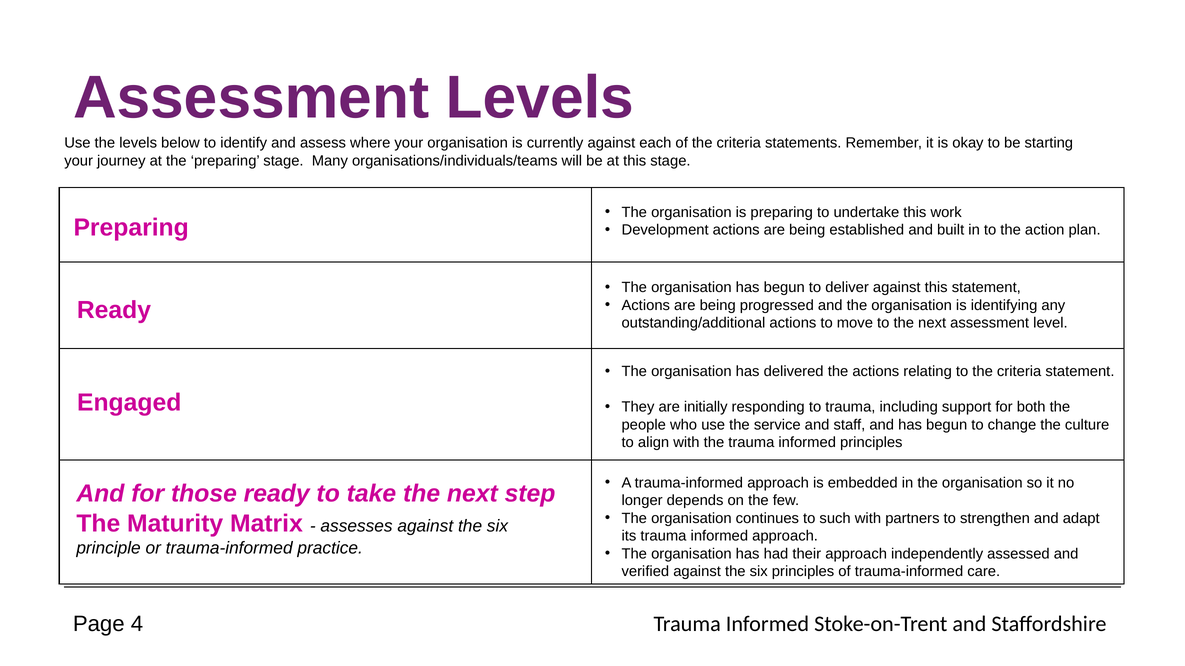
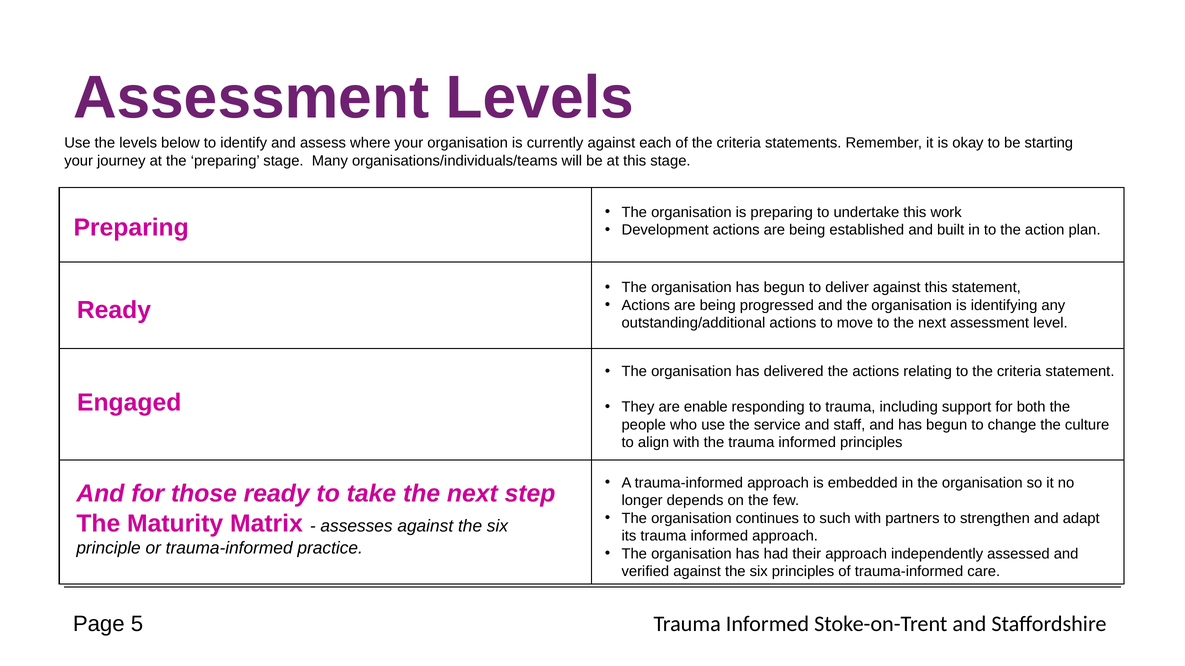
initially: initially -> enable
4: 4 -> 5
